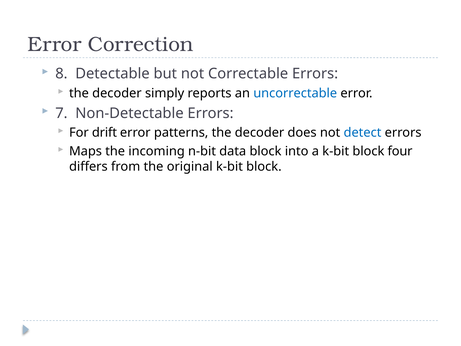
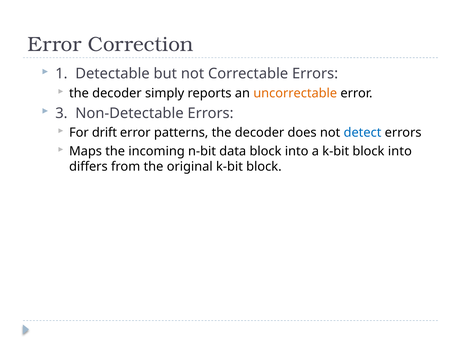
8: 8 -> 1
uncorrectable colour: blue -> orange
7: 7 -> 3
k-bit block four: four -> into
